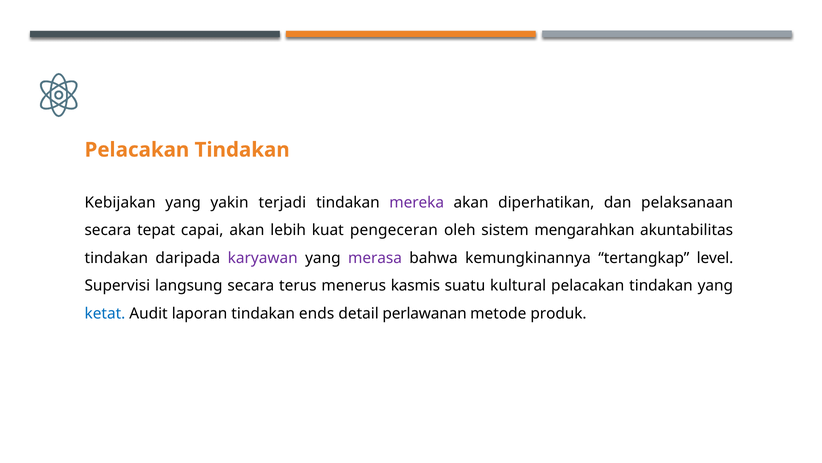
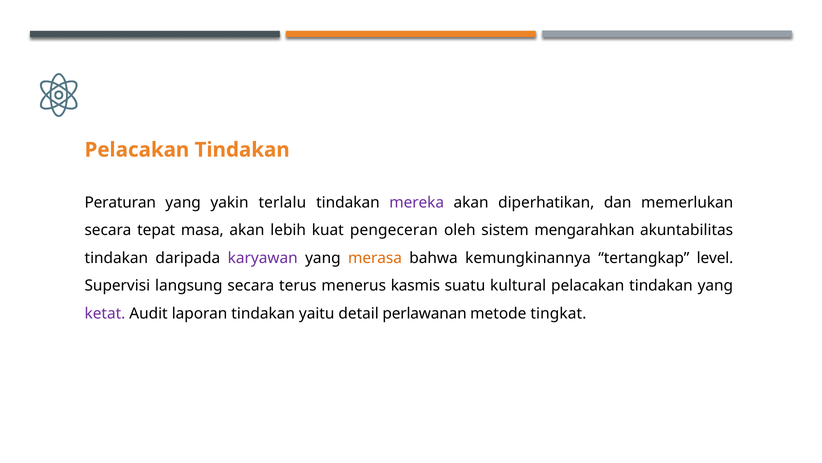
Kebijakan: Kebijakan -> Peraturan
terjadi: terjadi -> terlalu
pelaksanaan: pelaksanaan -> memerlukan
capai: capai -> masa
merasa colour: purple -> orange
ketat colour: blue -> purple
ends: ends -> yaitu
produk: produk -> tingkat
